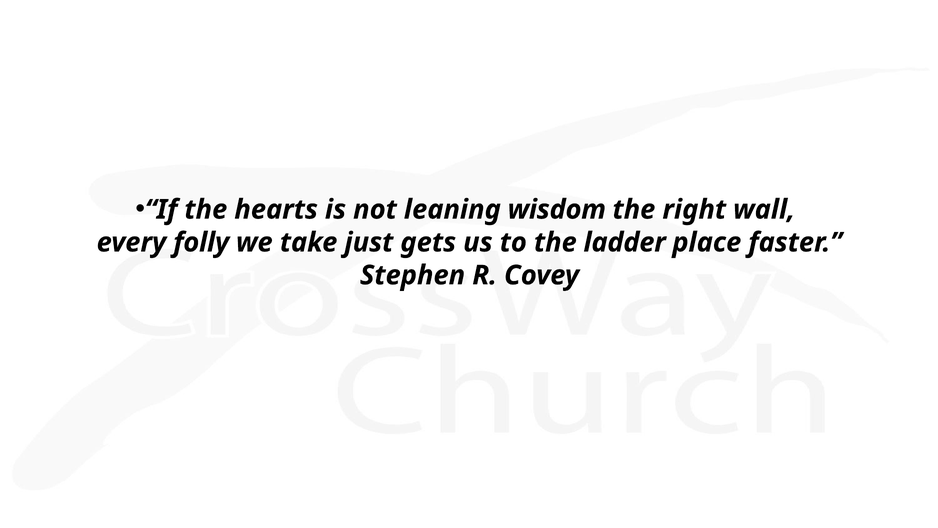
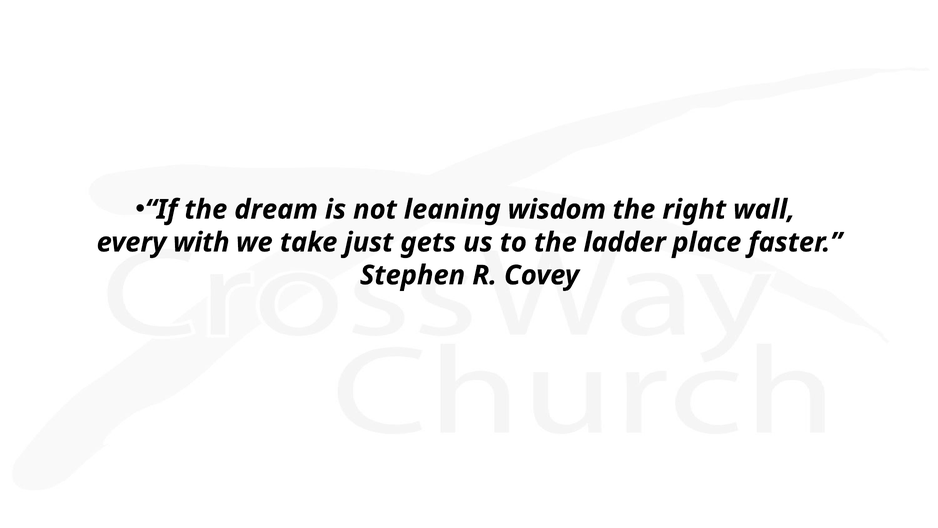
hearts: hearts -> dream
folly: folly -> with
